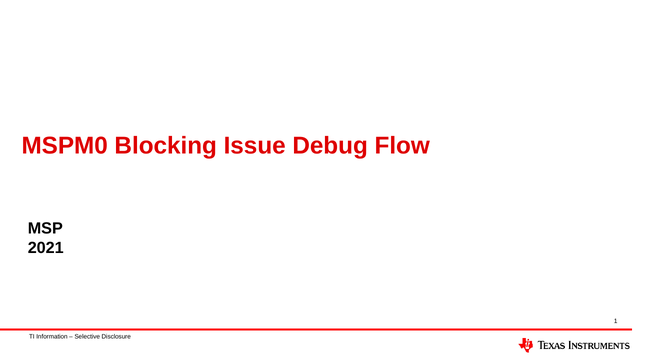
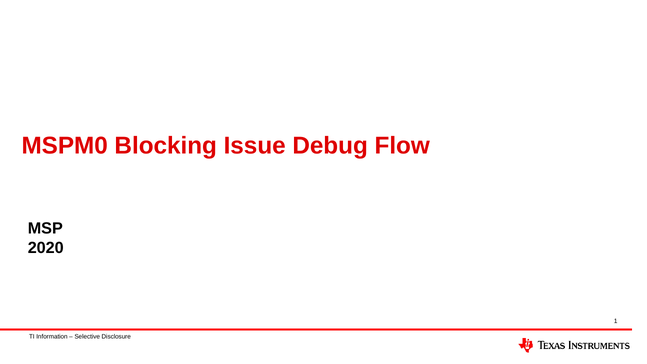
2021: 2021 -> 2020
